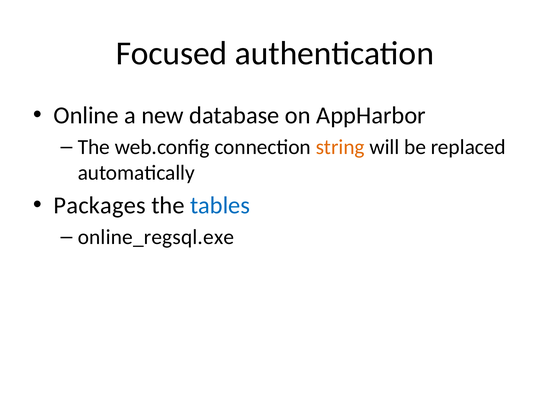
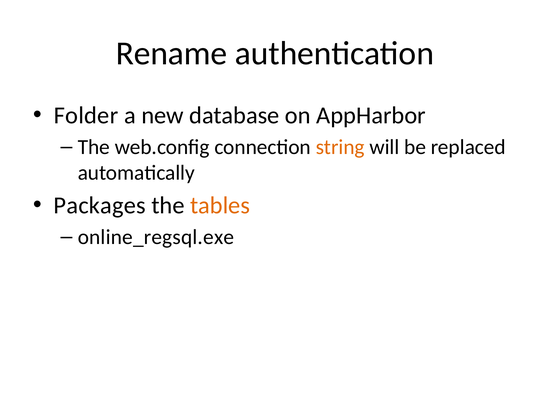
Focused: Focused -> Rename
Online: Online -> Folder
tables colour: blue -> orange
